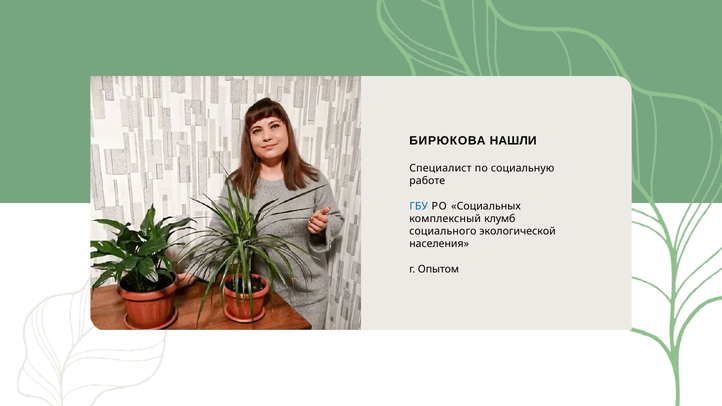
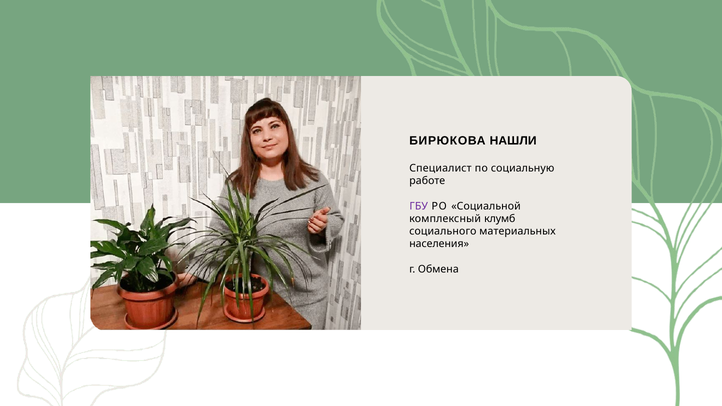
ГБУ colour: blue -> purple
Социальных: Социальных -> Социальной
экологической: экологической -> материальных
Опытом: Опытом -> Обмена
